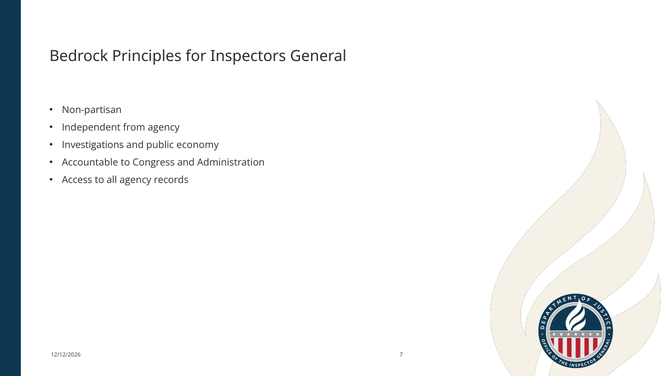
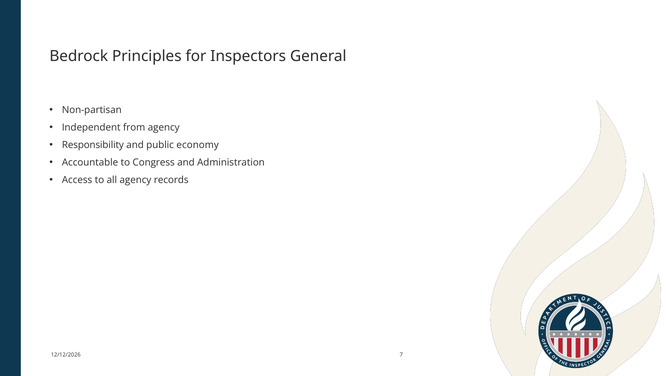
Investigations: Investigations -> Responsibility
